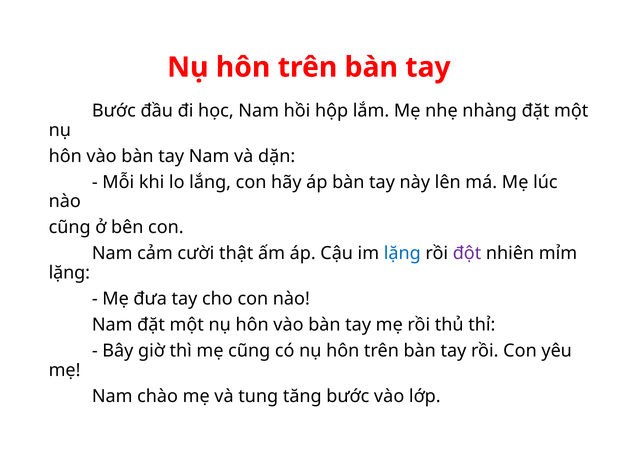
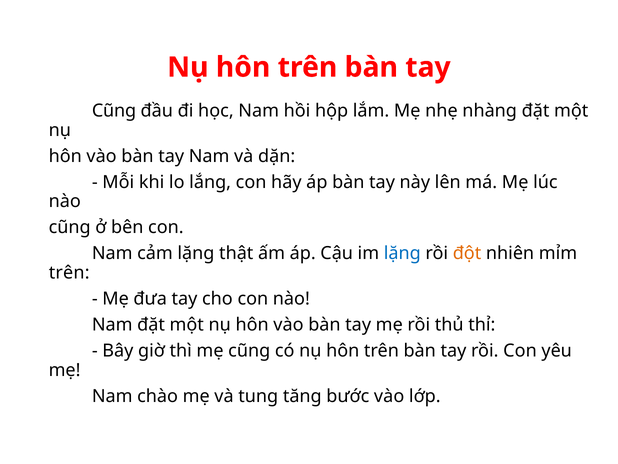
Bước at (114, 111): Bước -> Cũng
cảm cười: cười -> lặng
đột colour: purple -> orange
lặng at (69, 273): lặng -> trên
